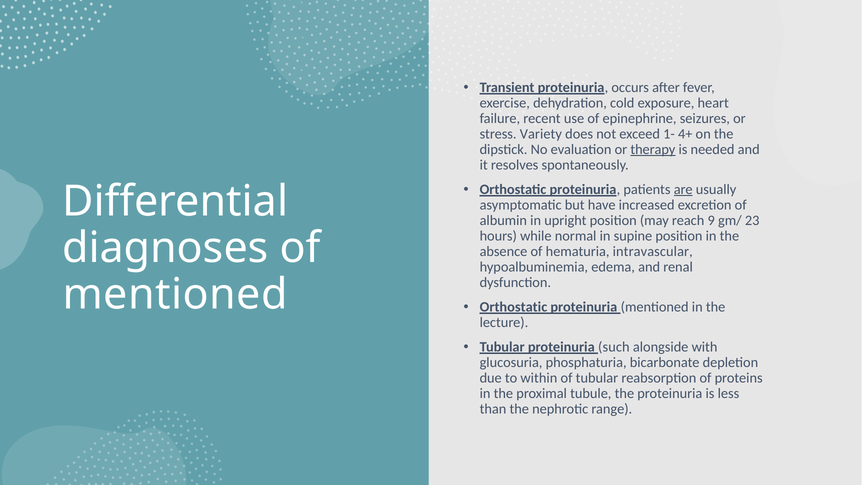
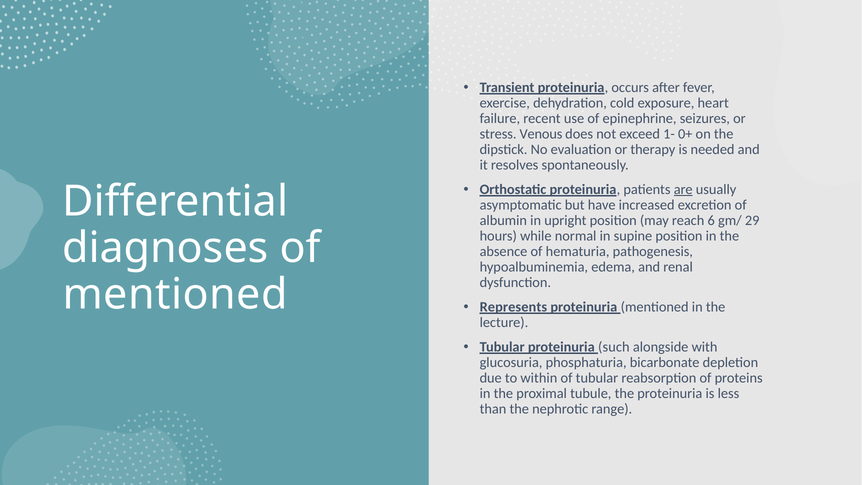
Variety: Variety -> Venous
4+: 4+ -> 0+
therapy underline: present -> none
9: 9 -> 6
23: 23 -> 29
intravascular: intravascular -> pathogenesis
Orthostatic at (513, 307): Orthostatic -> Represents
